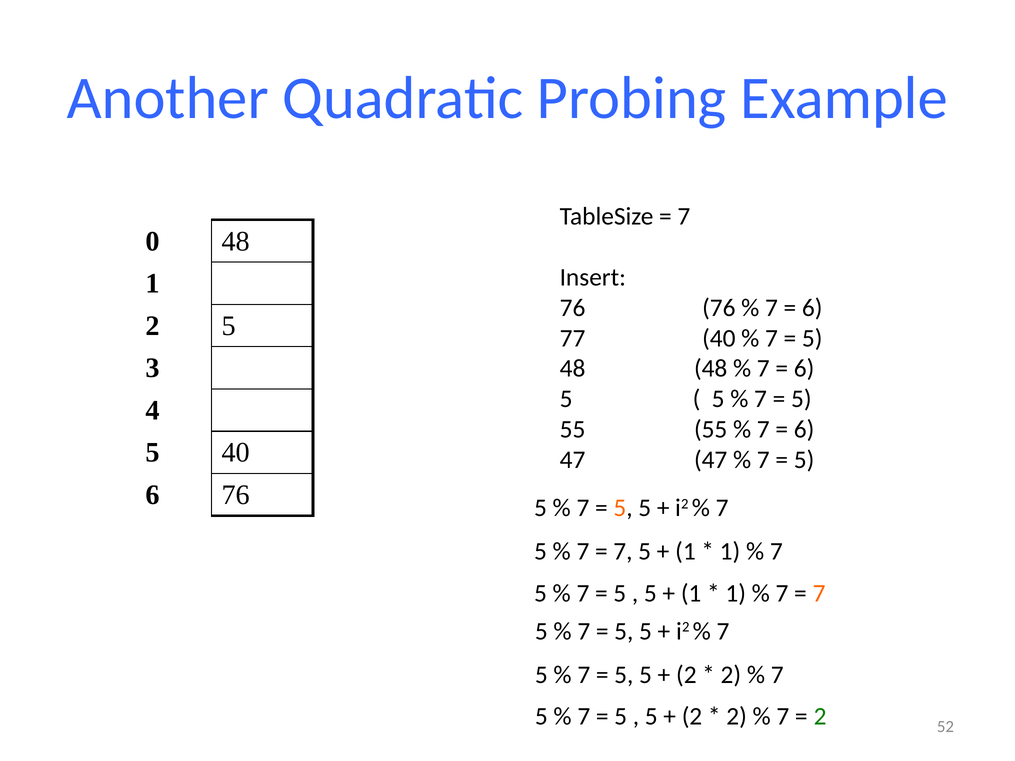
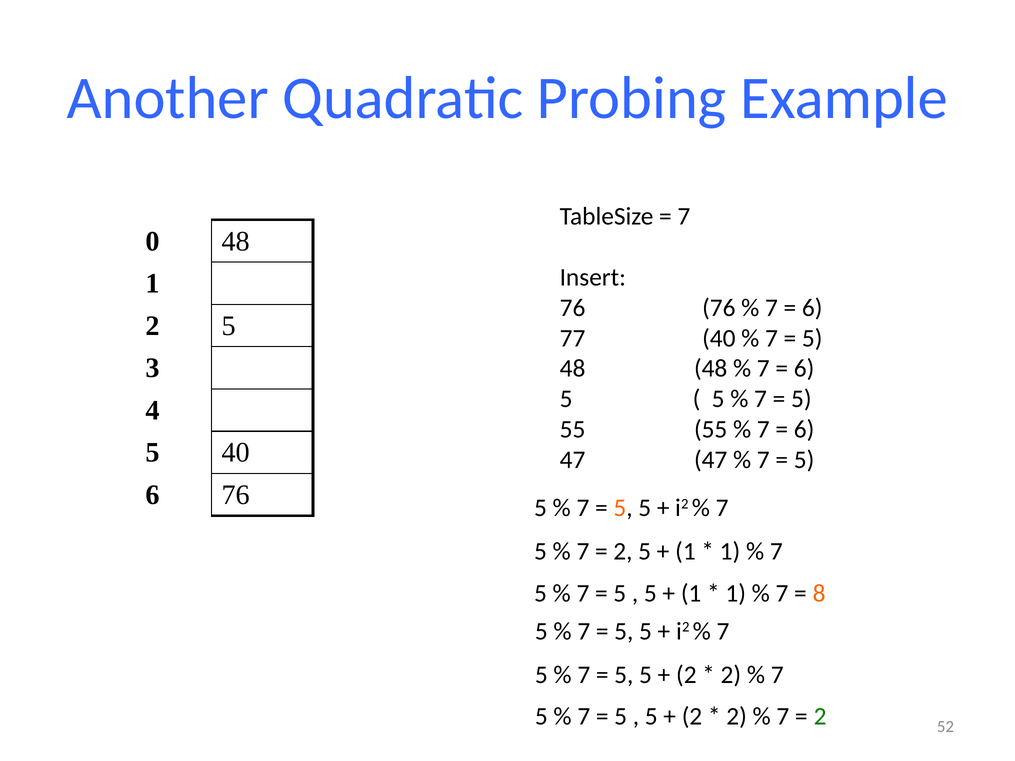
7 at (623, 552): 7 -> 2
7 at (819, 594): 7 -> 8
